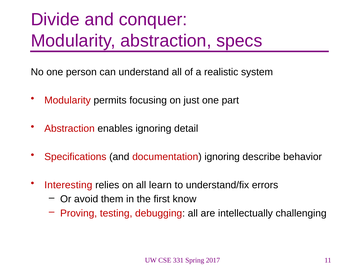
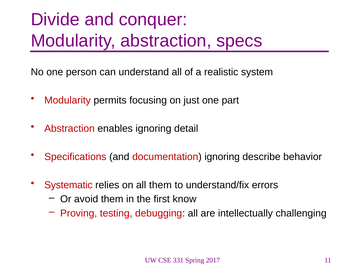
Interesting: Interesting -> Systematic
all learn: learn -> them
